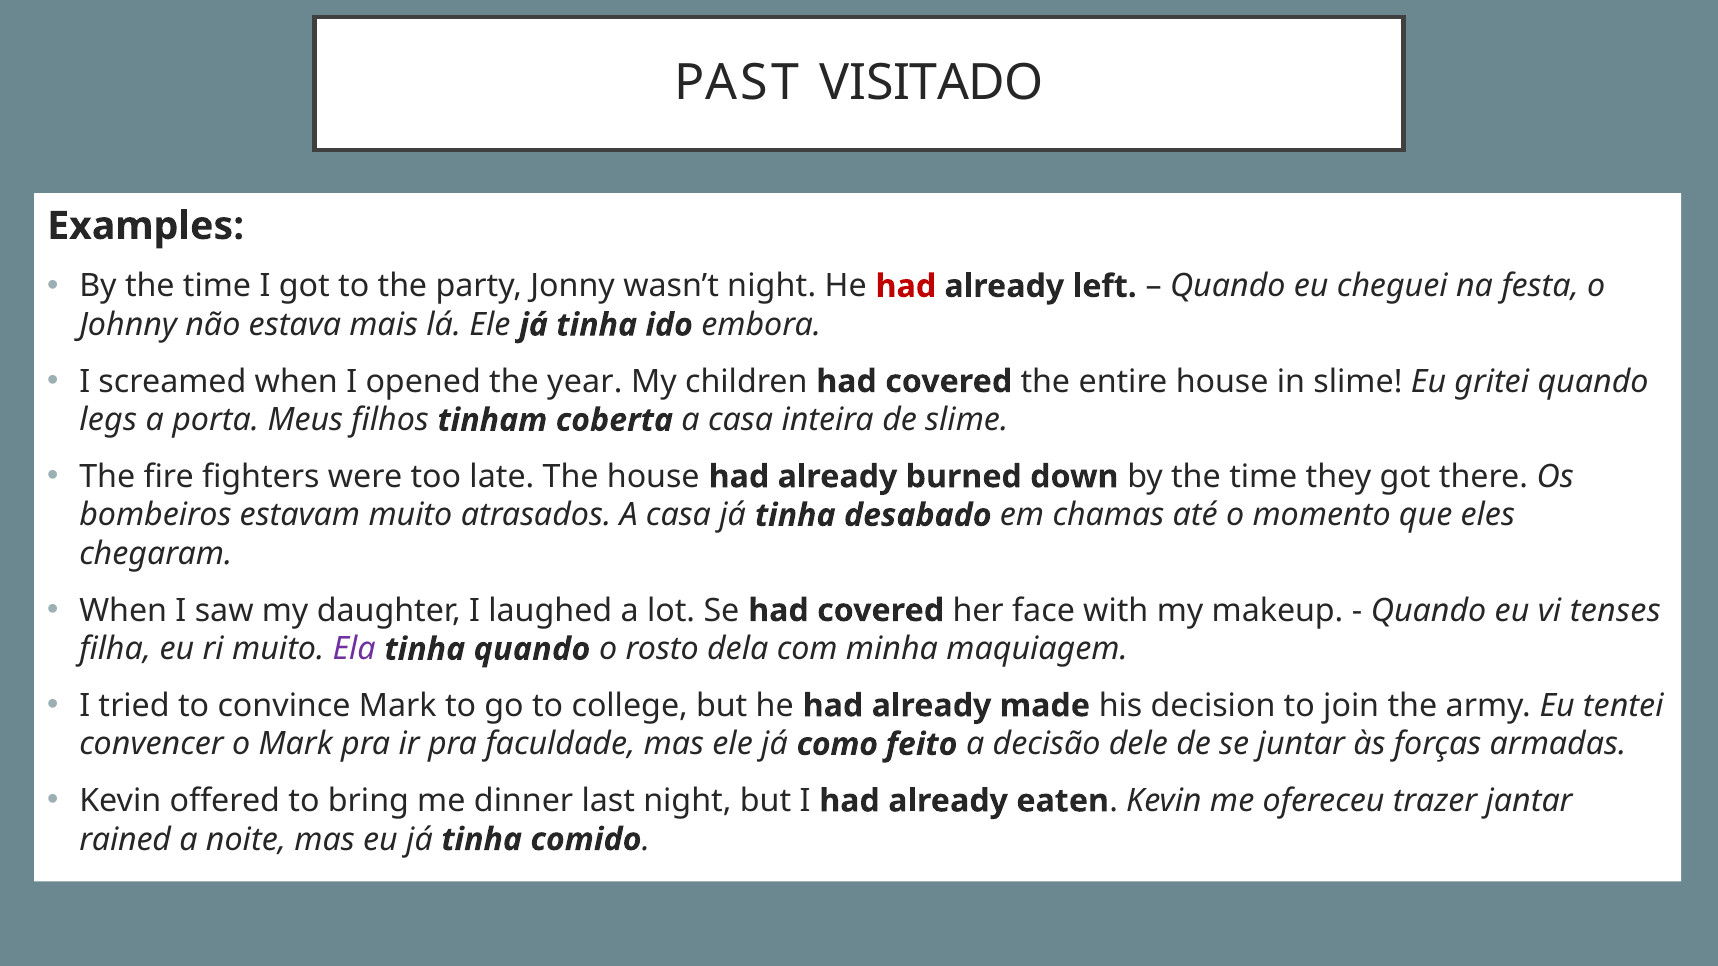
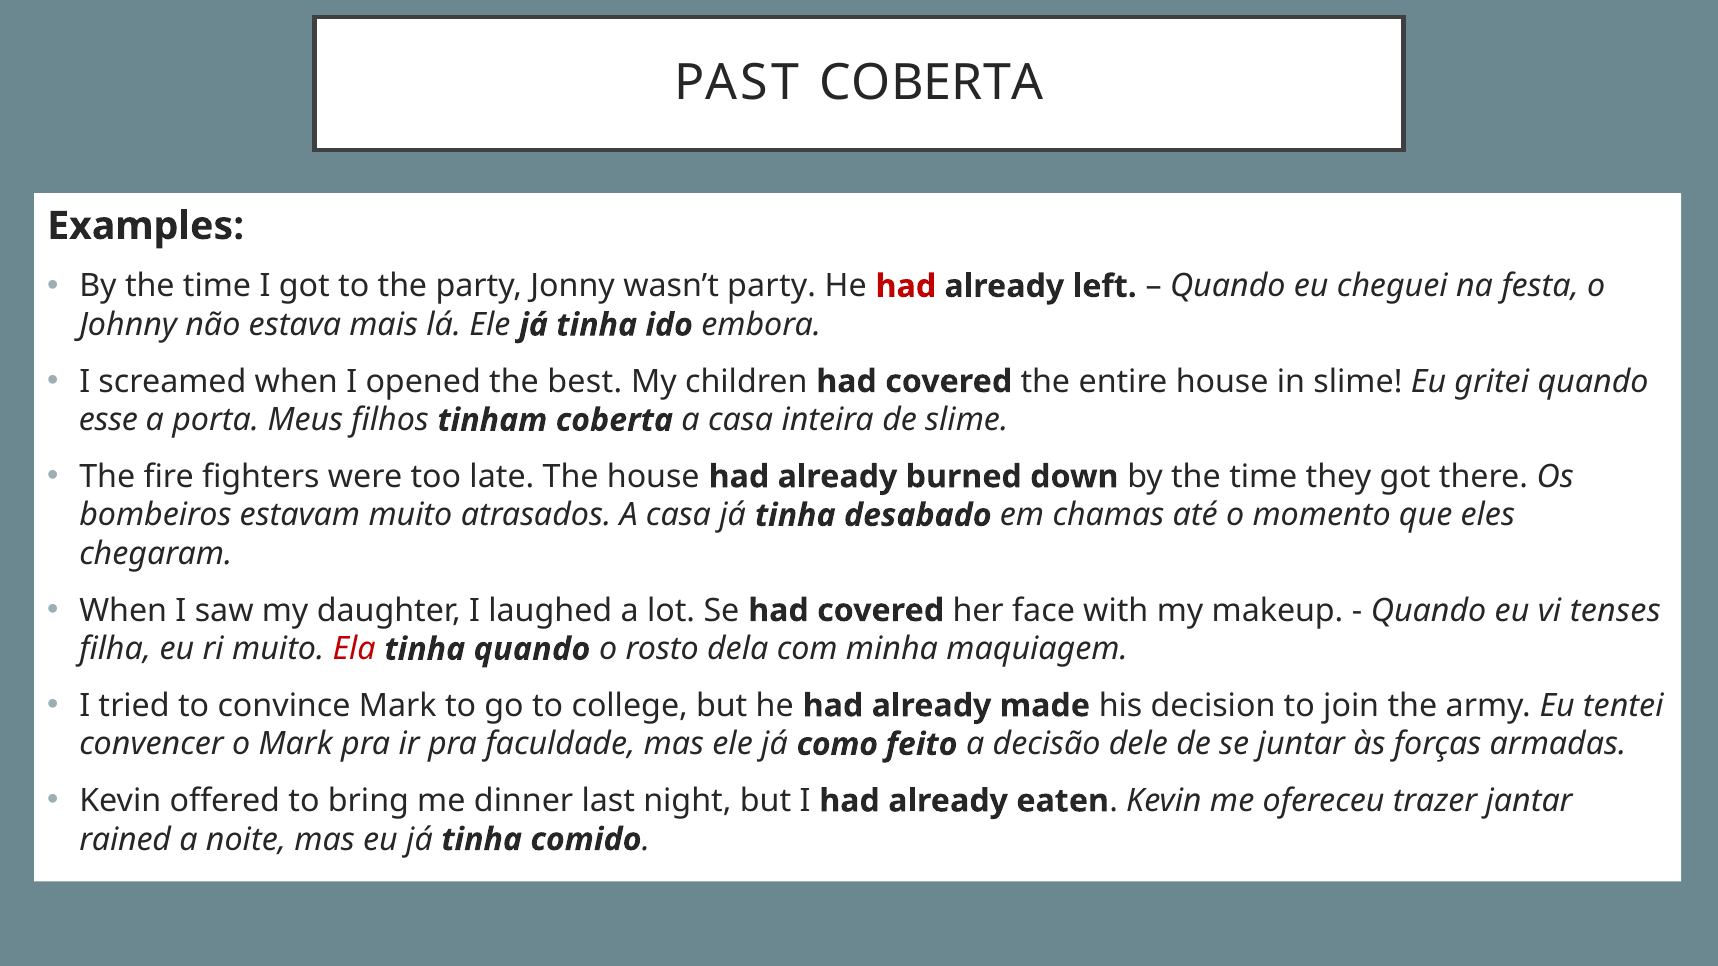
PAST VISITADO: VISITADO -> COBERTA
wasn’t night: night -> party
year: year -> best
legs: legs -> esse
Ela colour: purple -> red
